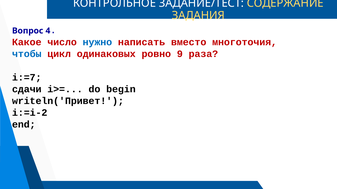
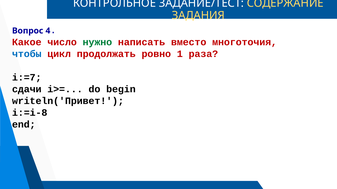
нужно colour: blue -> green
одинаковых: одинаковых -> продолжать
9: 9 -> 1
i:=i-2: i:=i-2 -> i:=i-8
